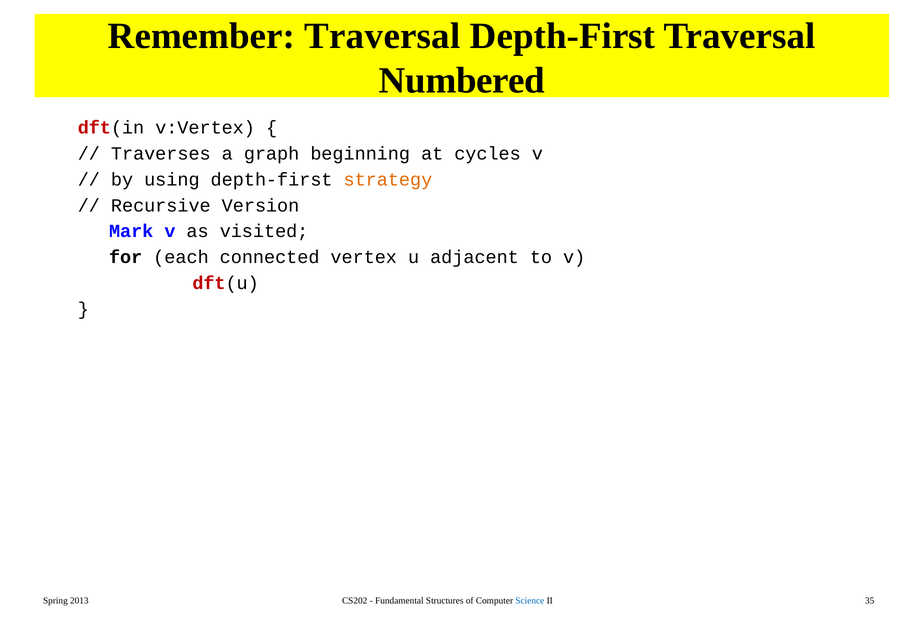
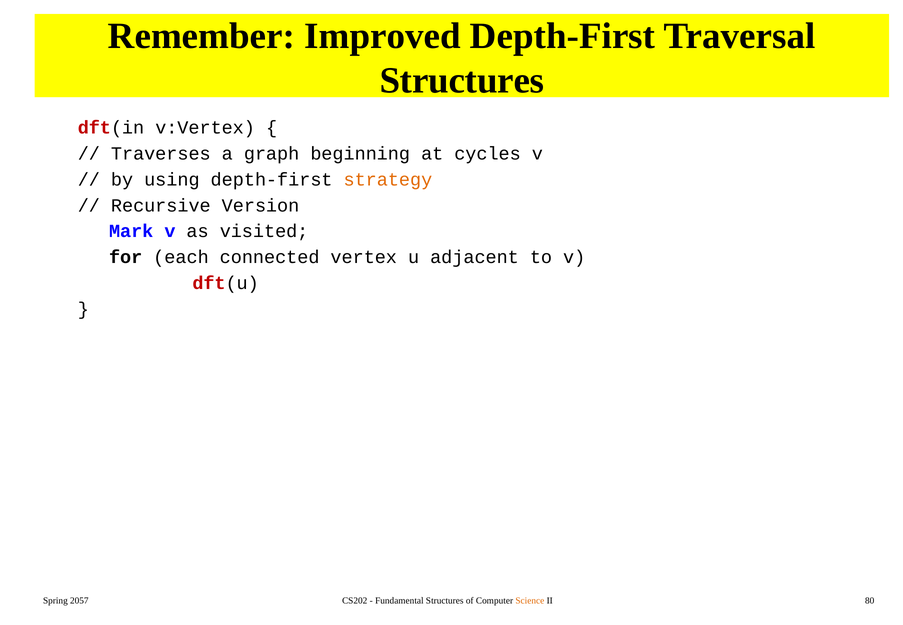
Remember Traversal: Traversal -> Improved
Numbered at (462, 80): Numbered -> Structures
2013: 2013 -> 2057
Science colour: blue -> orange
35: 35 -> 80
